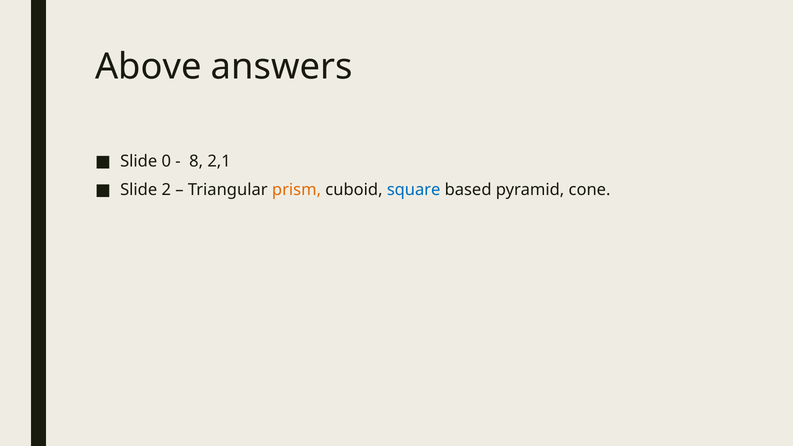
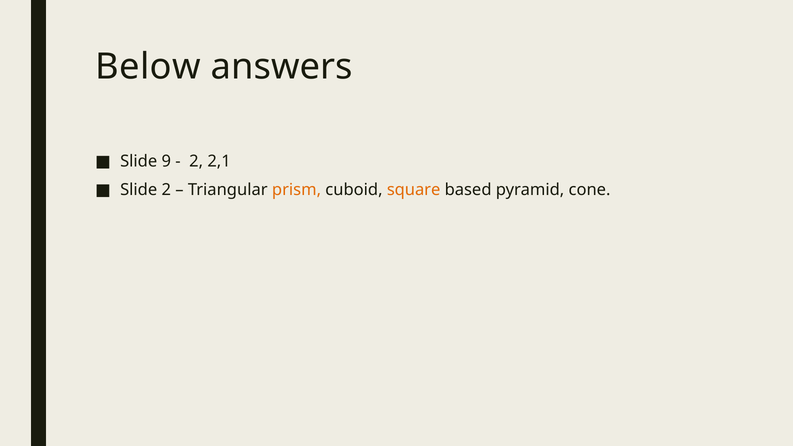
Above: Above -> Below
0: 0 -> 9
8 at (196, 161): 8 -> 2
square colour: blue -> orange
